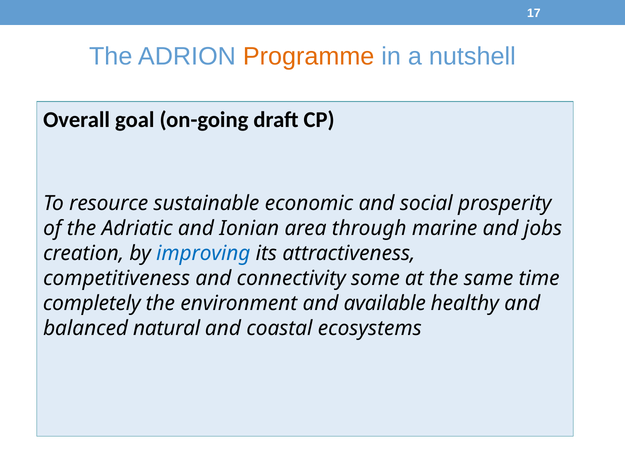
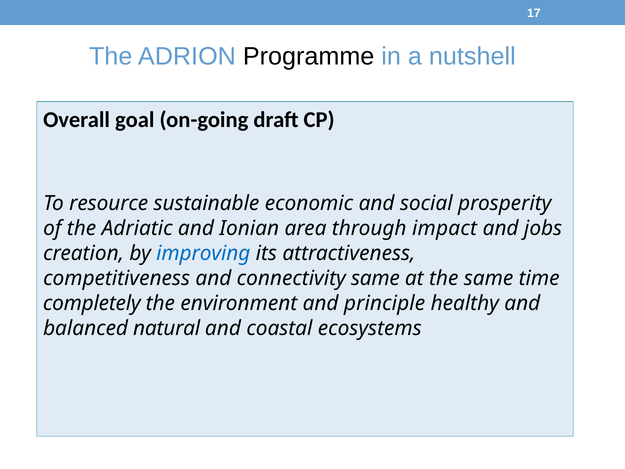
Programme colour: orange -> black
marine: marine -> impact
connectivity some: some -> same
available: available -> principle
